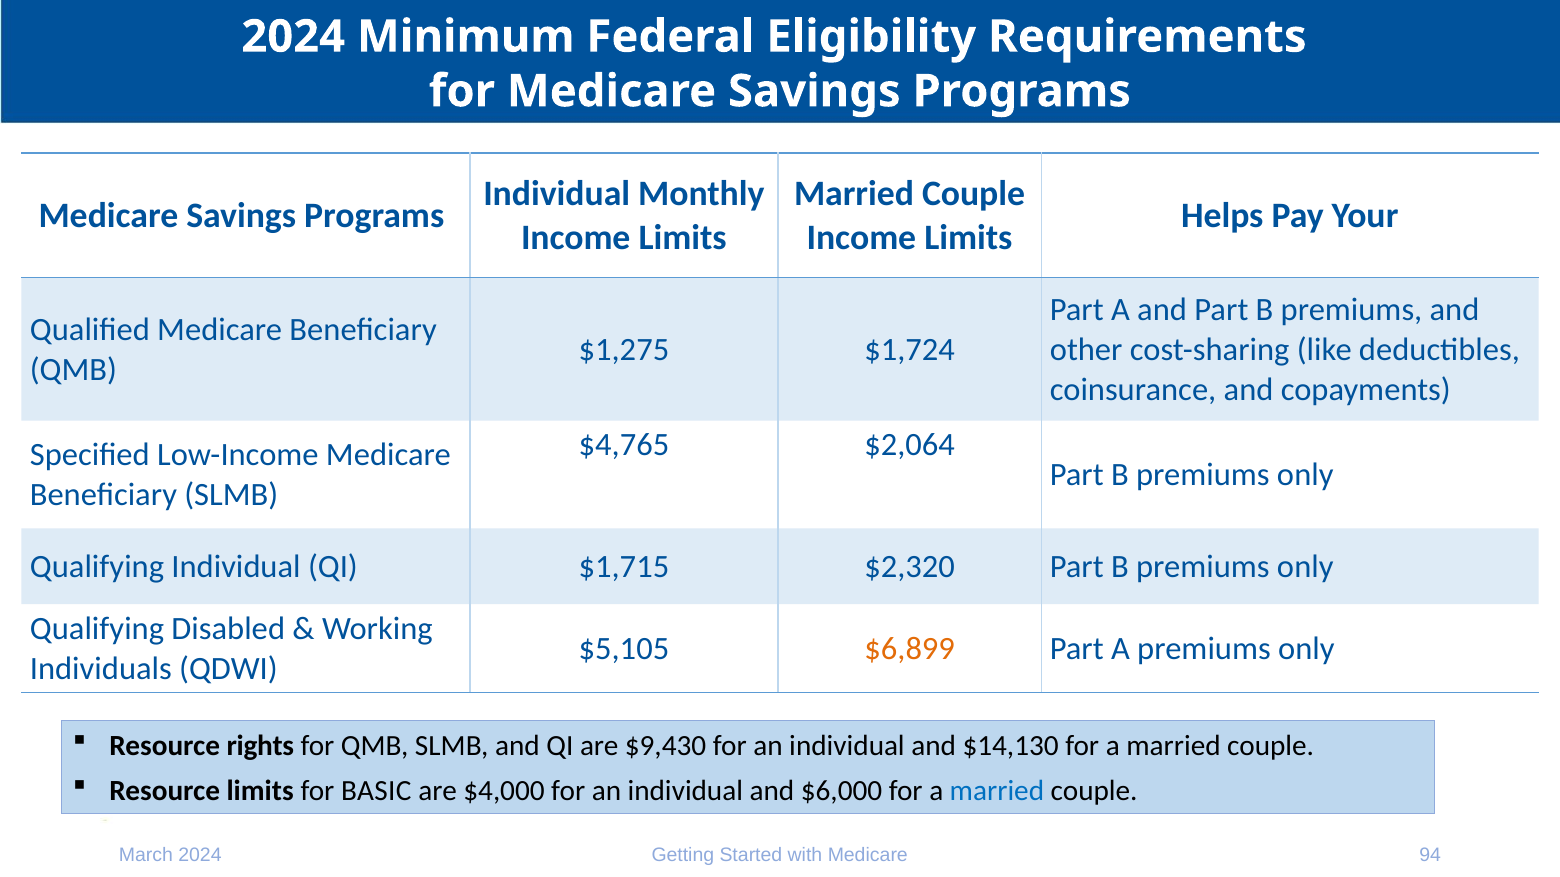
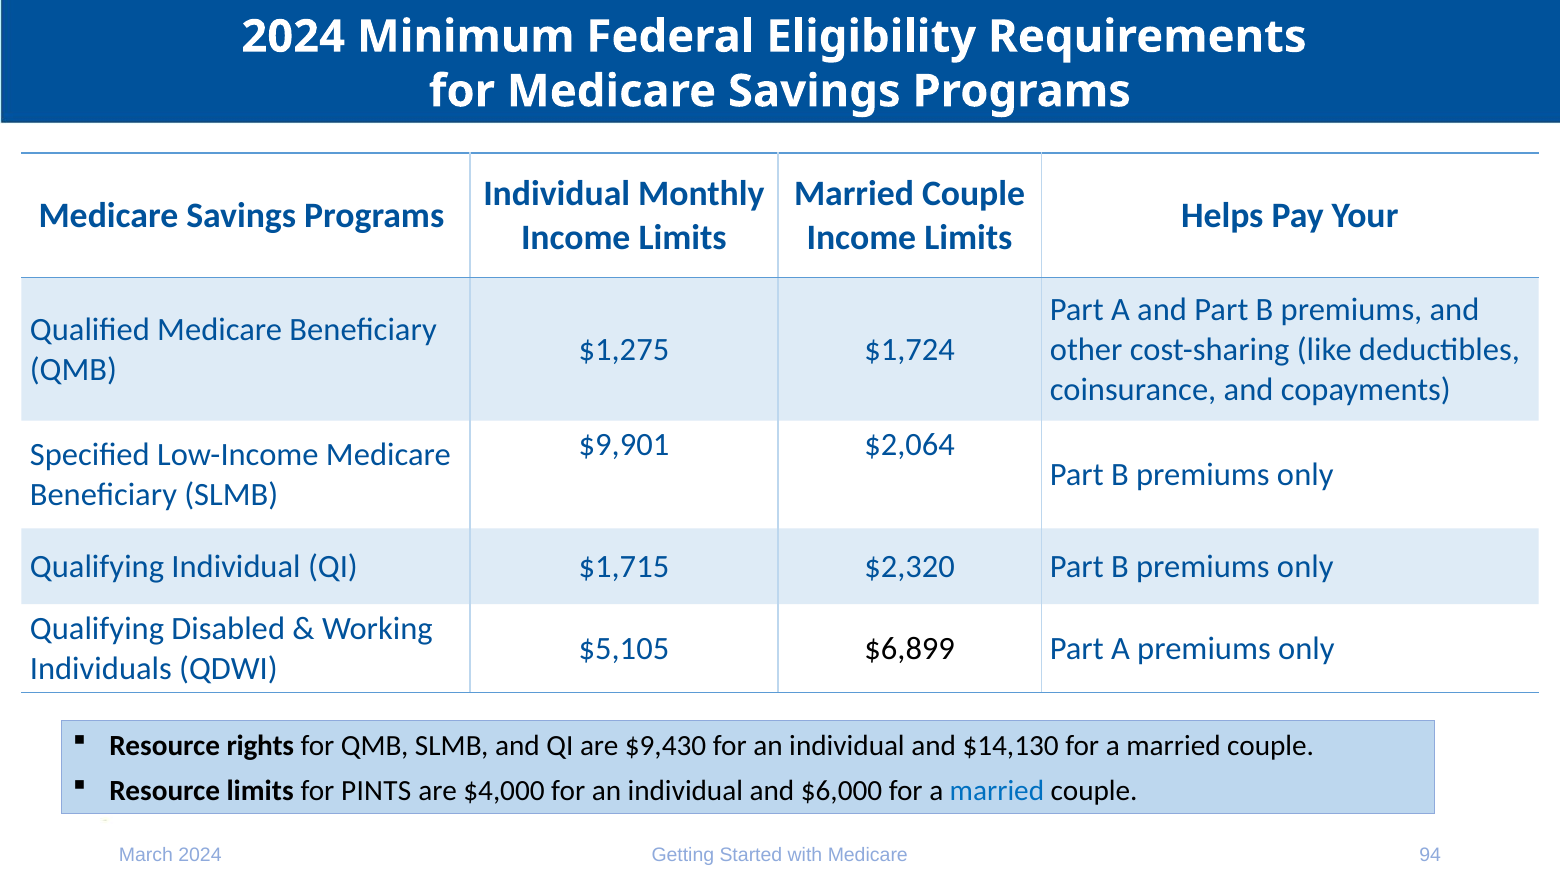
$4,765: $4,765 -> $9,901
$6,899 colour: orange -> black
BASIC: BASIC -> PINTS
